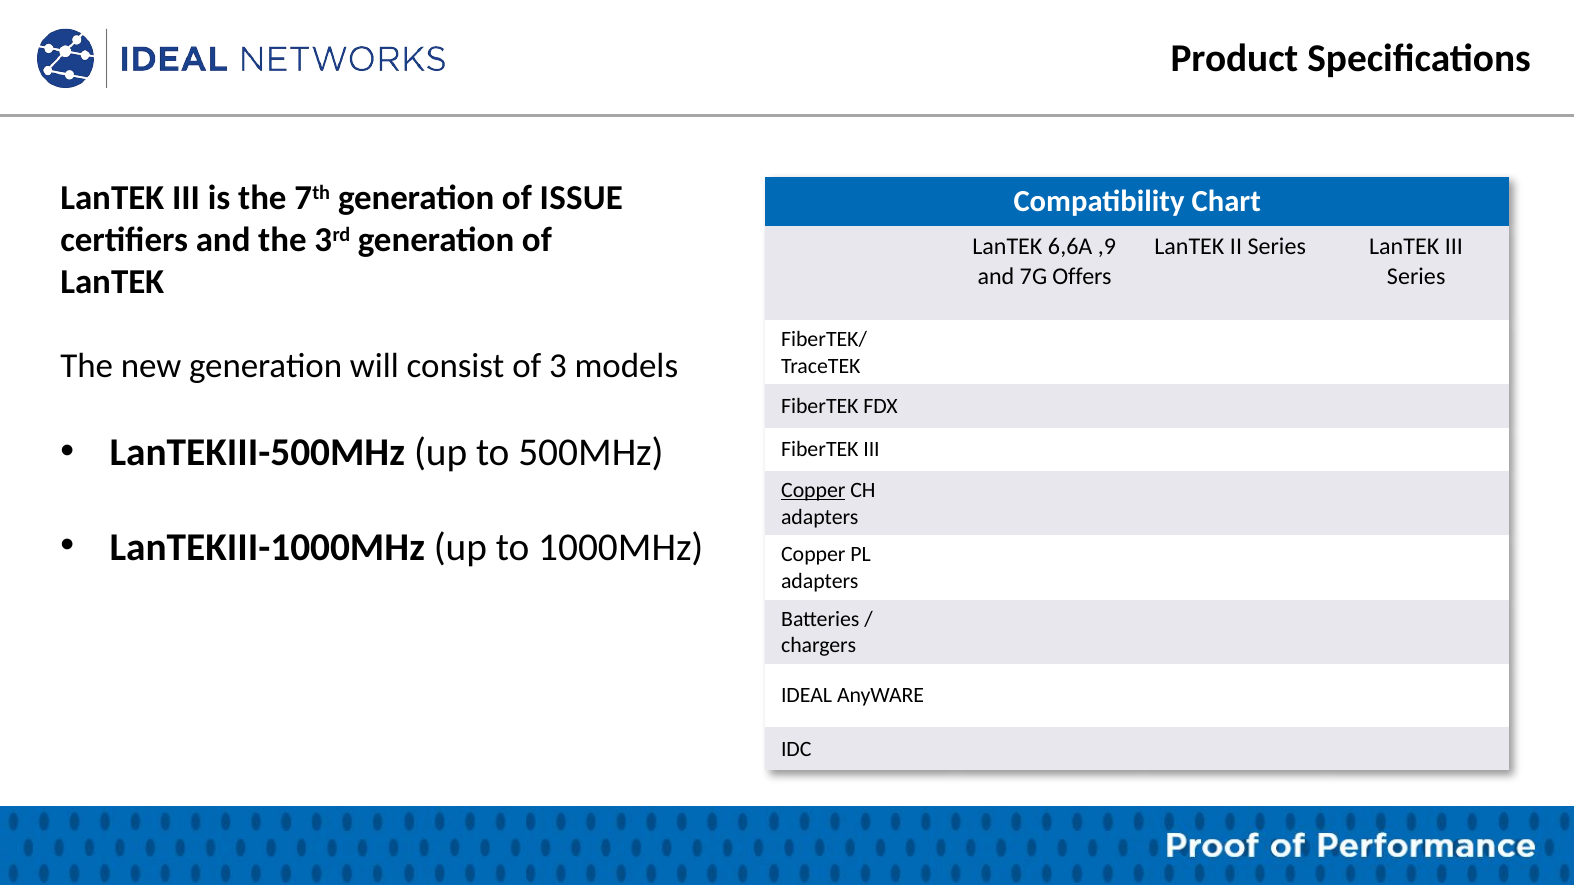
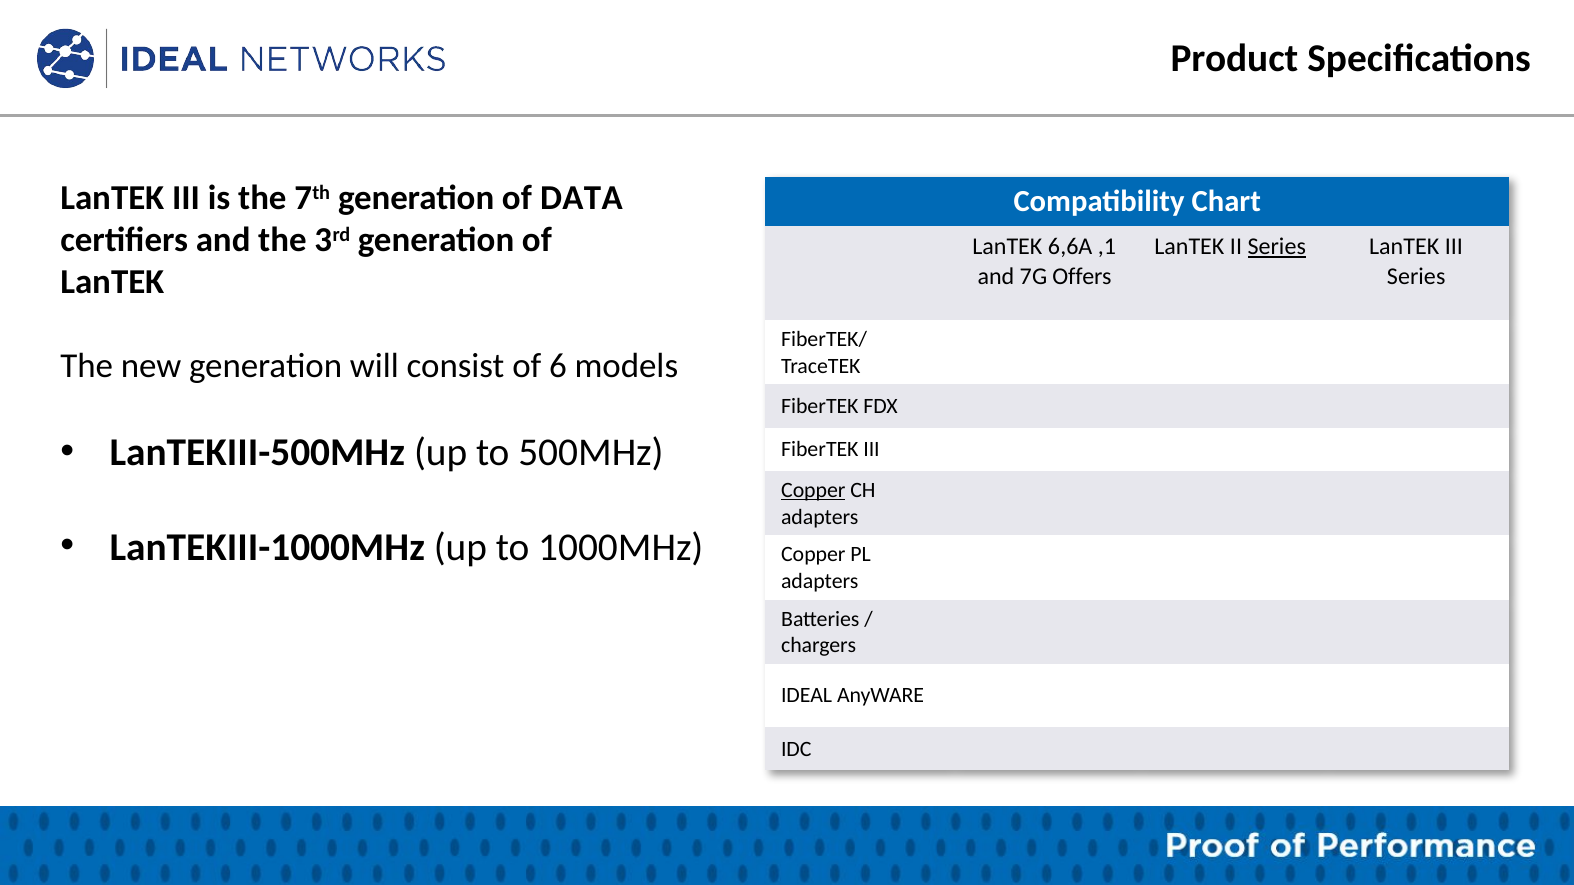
ISSUE: ISSUE -> DATA
,9: ,9 -> ,1
Series at (1277, 247) underline: none -> present
3: 3 -> 6
